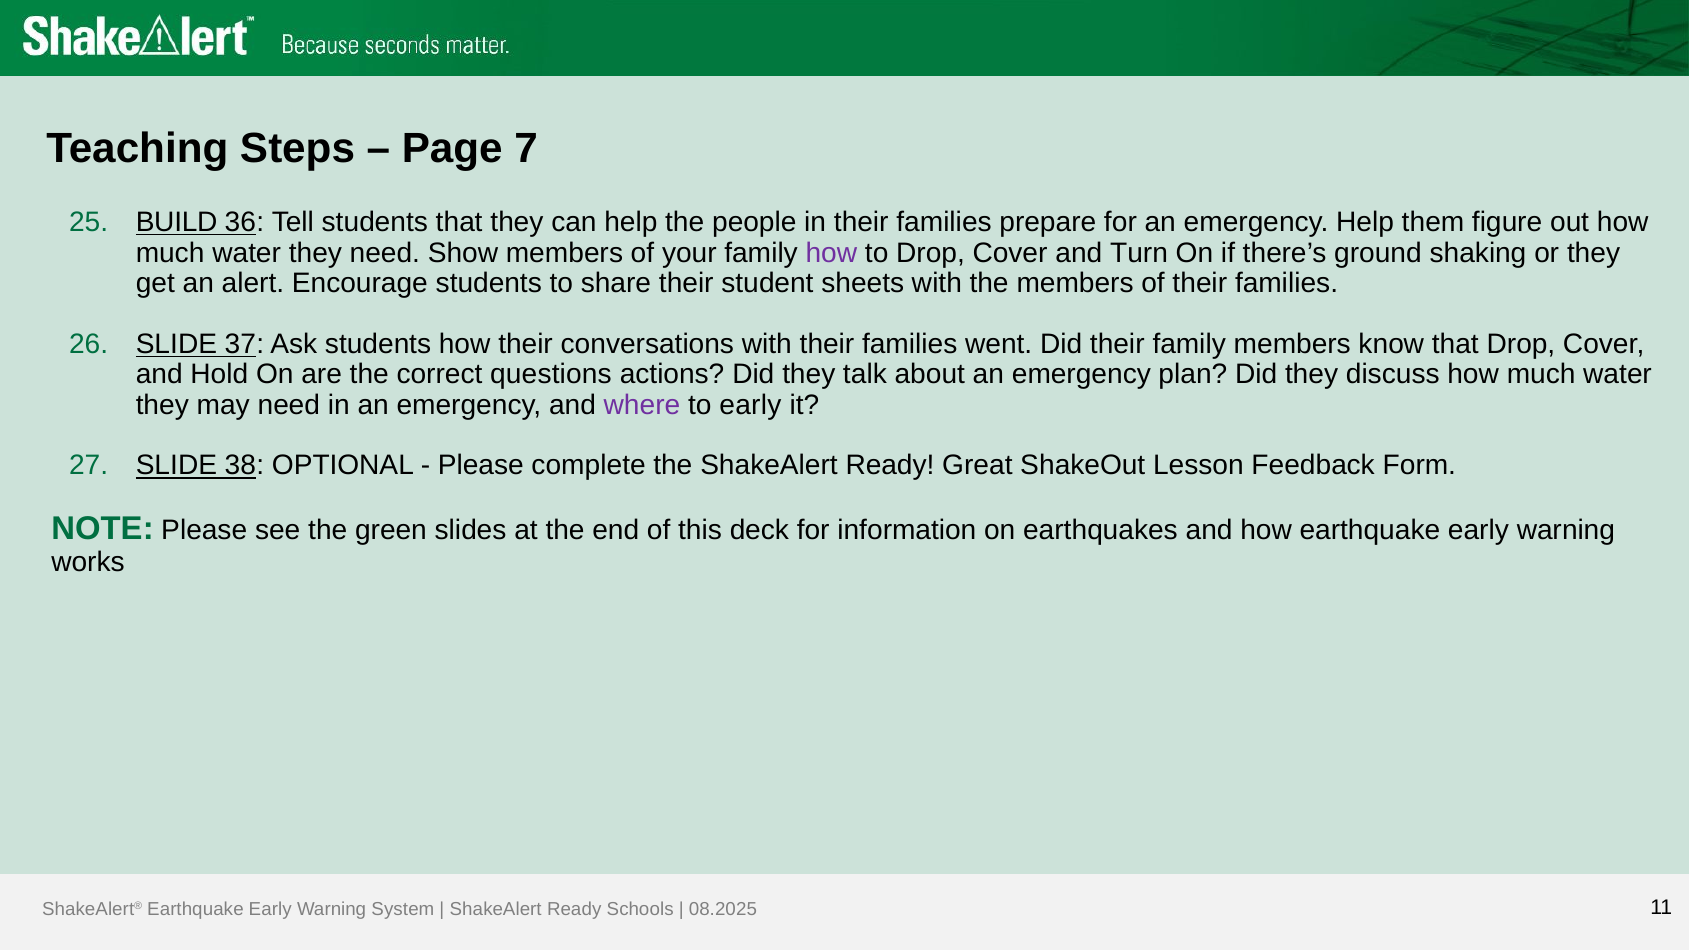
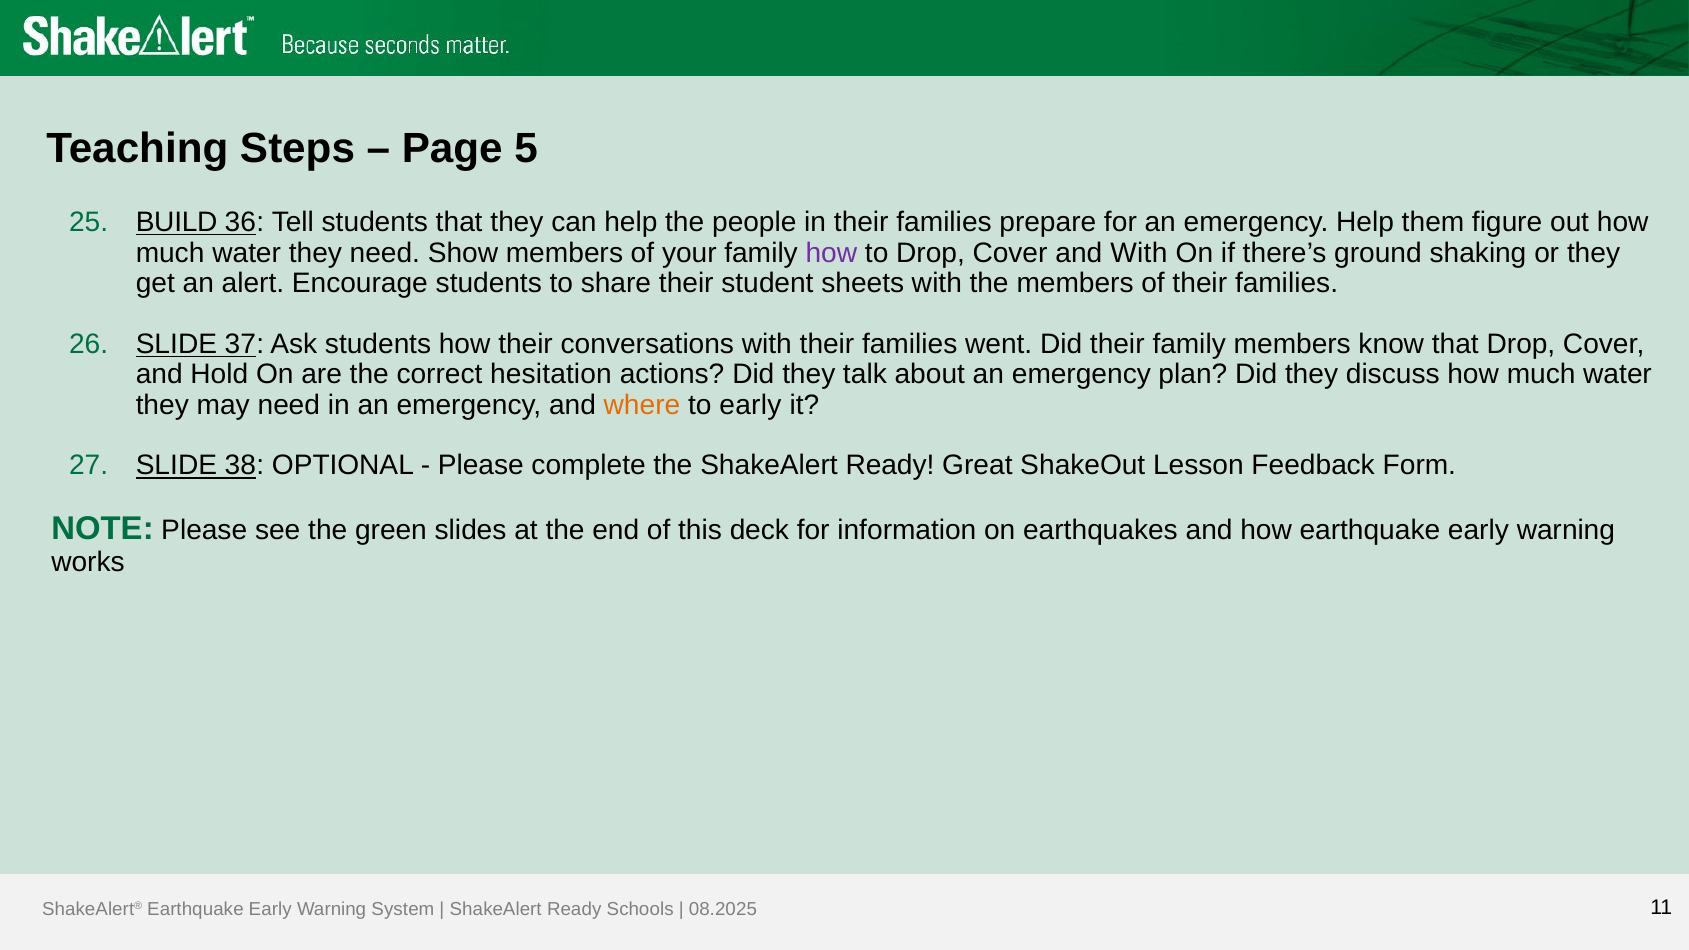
7: 7 -> 5
and Turn: Turn -> With
questions: questions -> hesitation
where colour: purple -> orange
